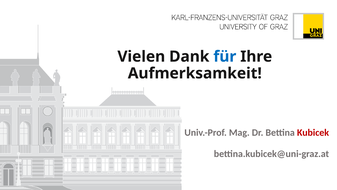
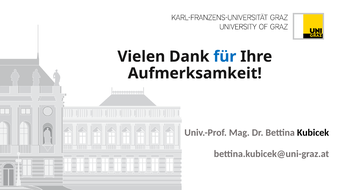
Kubicek colour: red -> black
